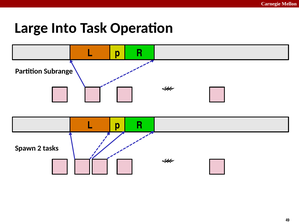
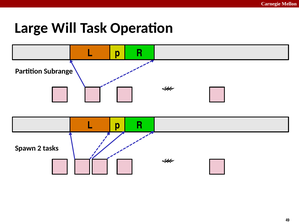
Into: Into -> Will
